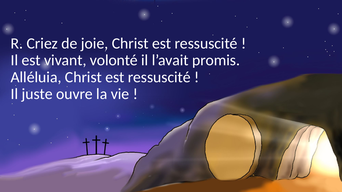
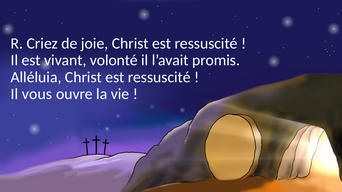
juste: juste -> vous
